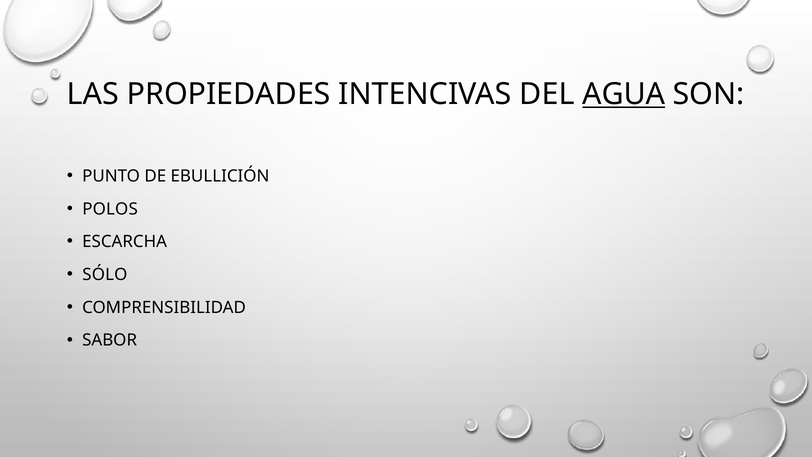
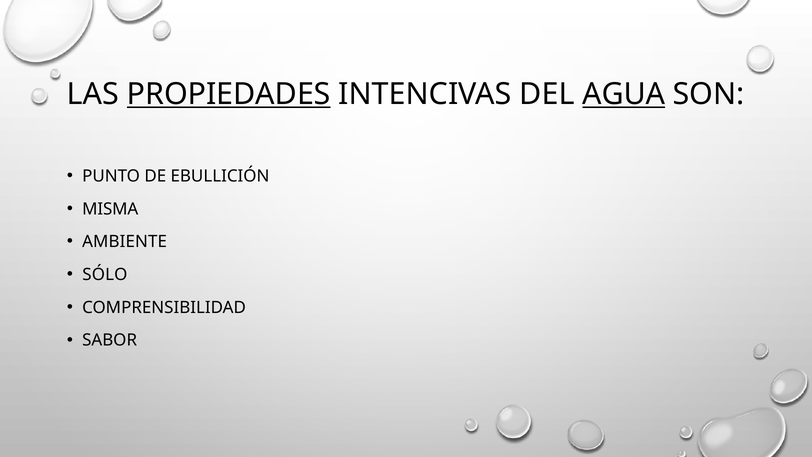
PROPIEDADES underline: none -> present
POLOS: POLOS -> MISMA
ESCARCHA: ESCARCHA -> AMBIENTE
